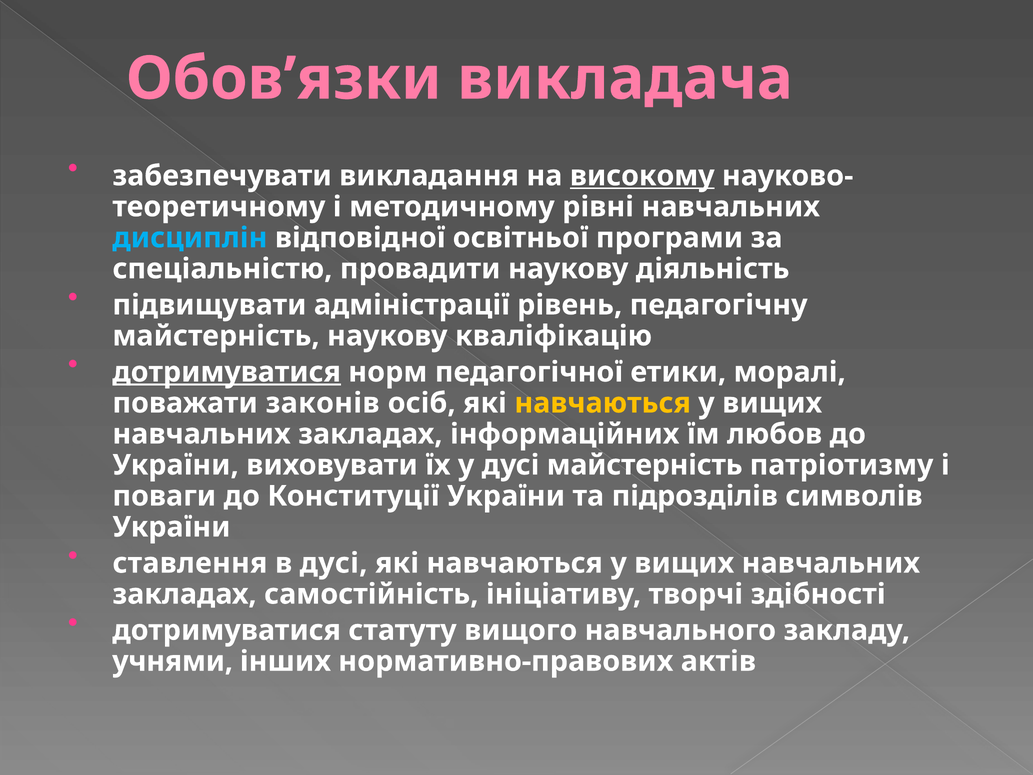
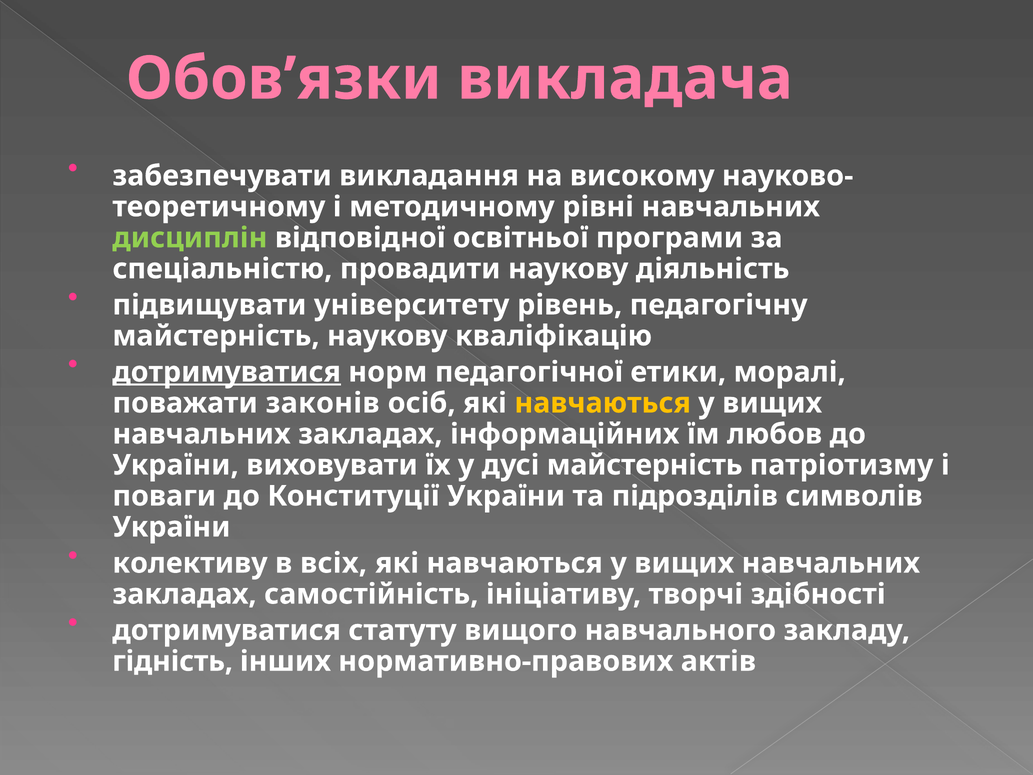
високому underline: present -> none
дисциплін colour: light blue -> light green
адміністрації: адміністрації -> університету
ставлення: ставлення -> колективу
в дусі: дусі -> всіх
учнями: учнями -> гідність
